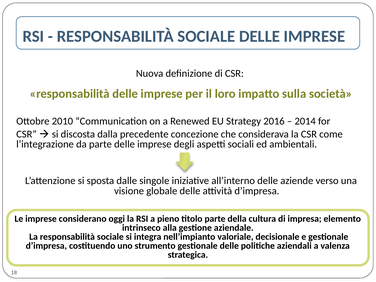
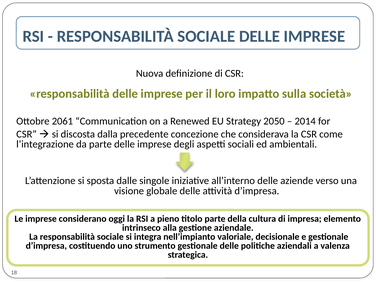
2010: 2010 -> 2061
2016: 2016 -> 2050
